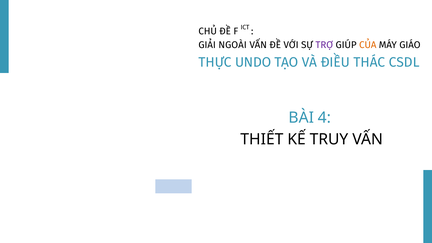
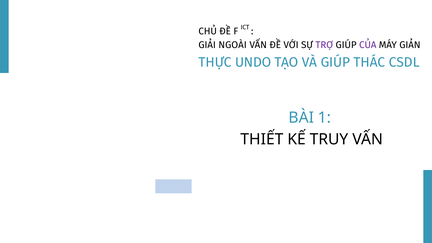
CỦA colour: orange -> purple
MÁY GIÁO: GIÁO -> GIẢN
VÀ ĐIỀU: ĐIỀU -> GIÚP
4: 4 -> 1
